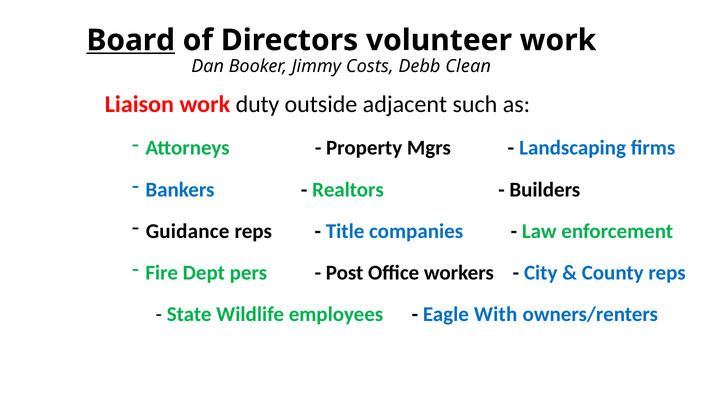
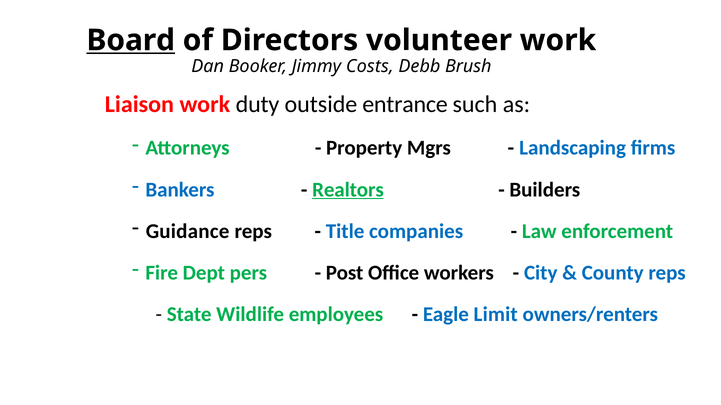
Clean: Clean -> Brush
adjacent: adjacent -> entrance
Realtors underline: none -> present
With: With -> Limit
